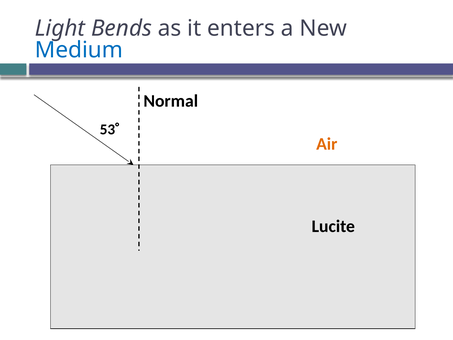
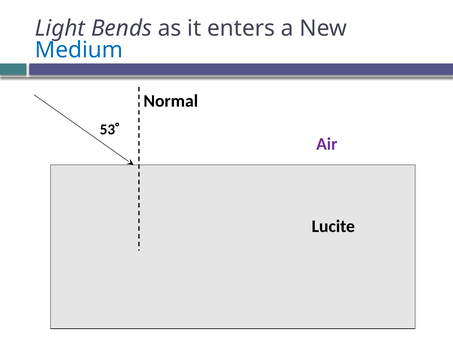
Air colour: orange -> purple
